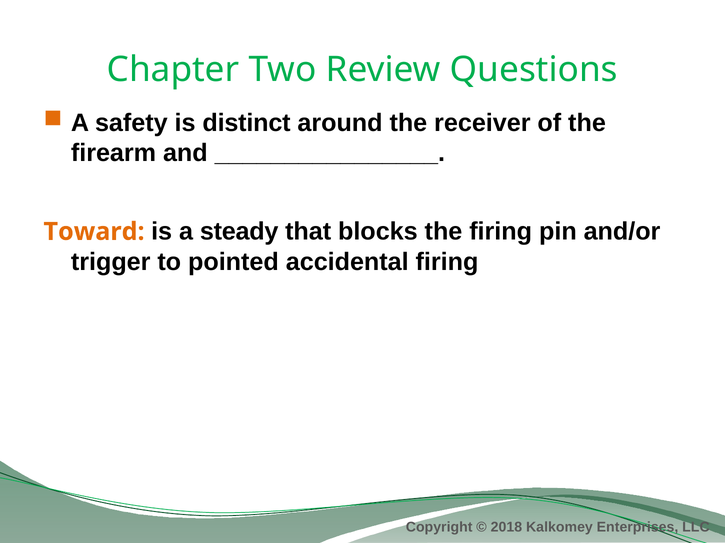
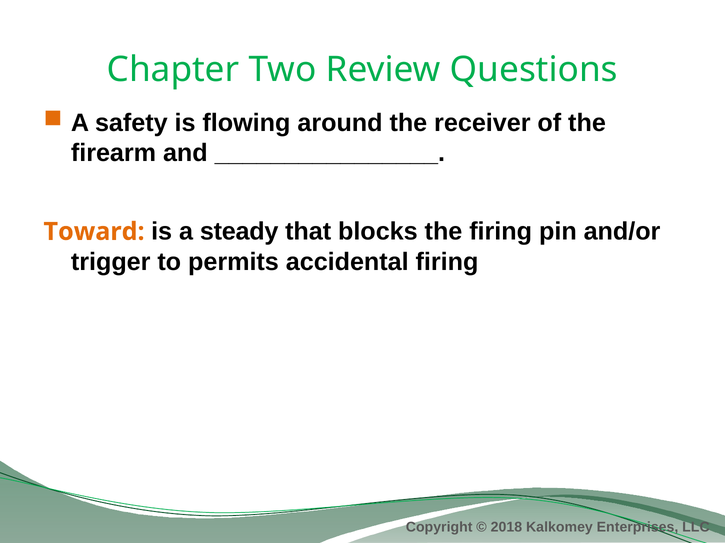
distinct: distinct -> flowing
pointed: pointed -> permits
